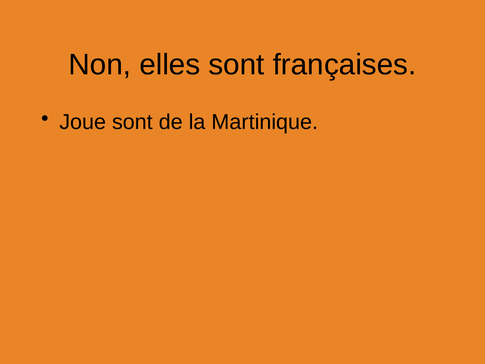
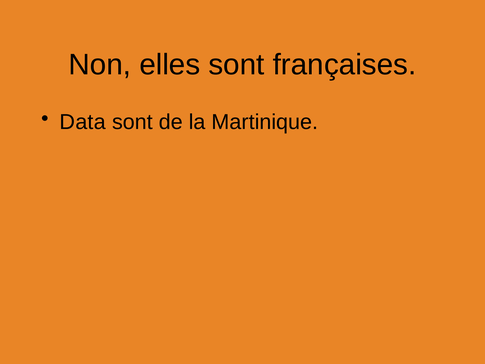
Joue: Joue -> Data
